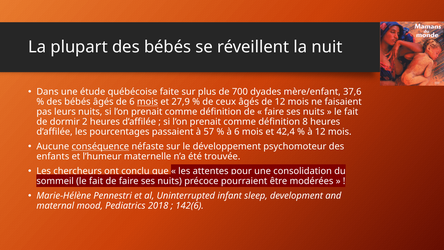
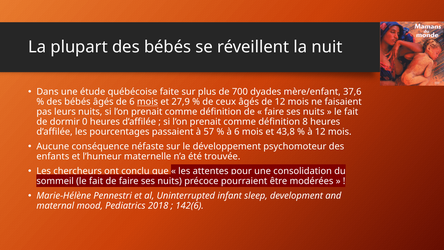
2: 2 -> 0
42,4: 42,4 -> 43,8
conséquence underline: present -> none
